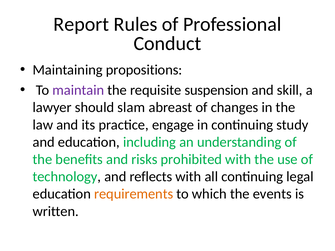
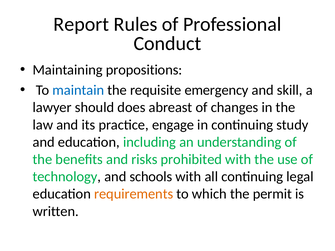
maintain colour: purple -> blue
suspension: suspension -> emergency
slam: slam -> does
reflects: reflects -> schools
events: events -> permit
